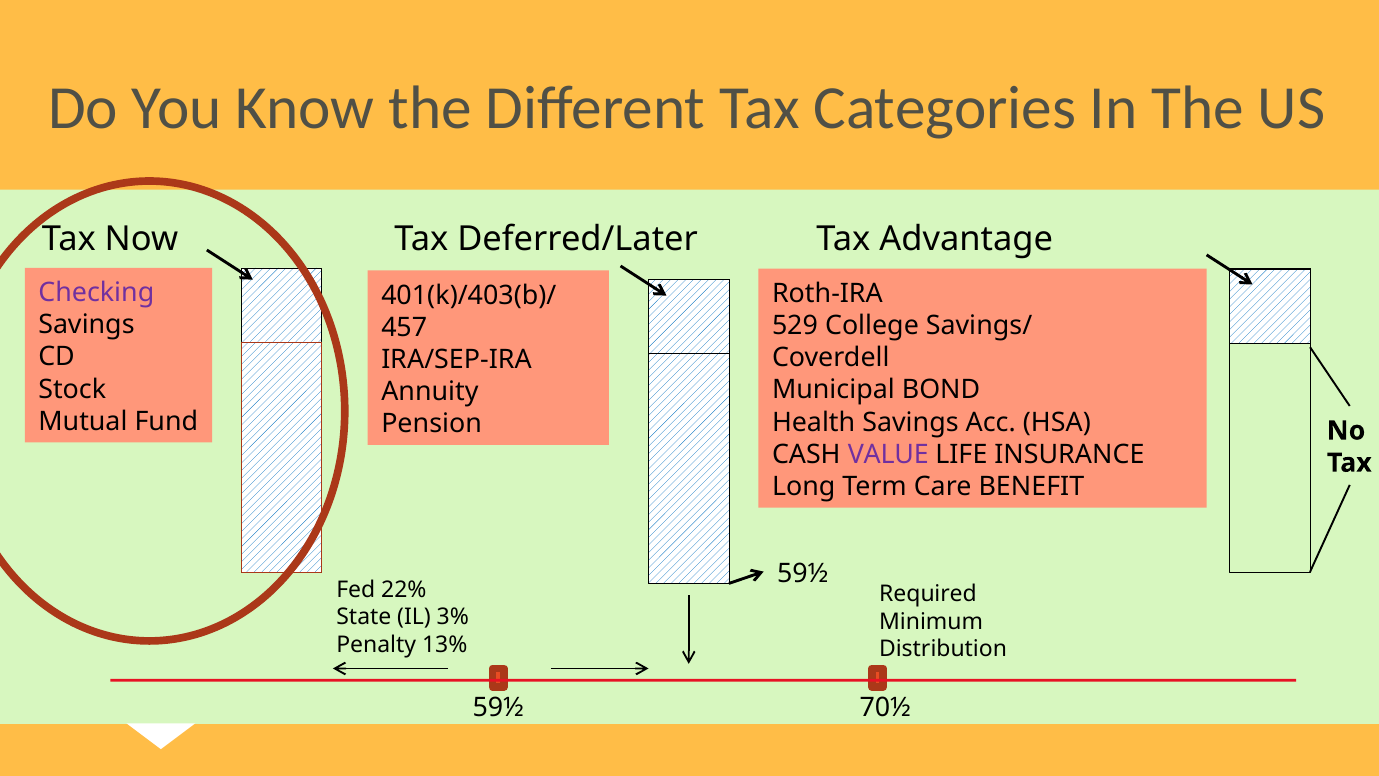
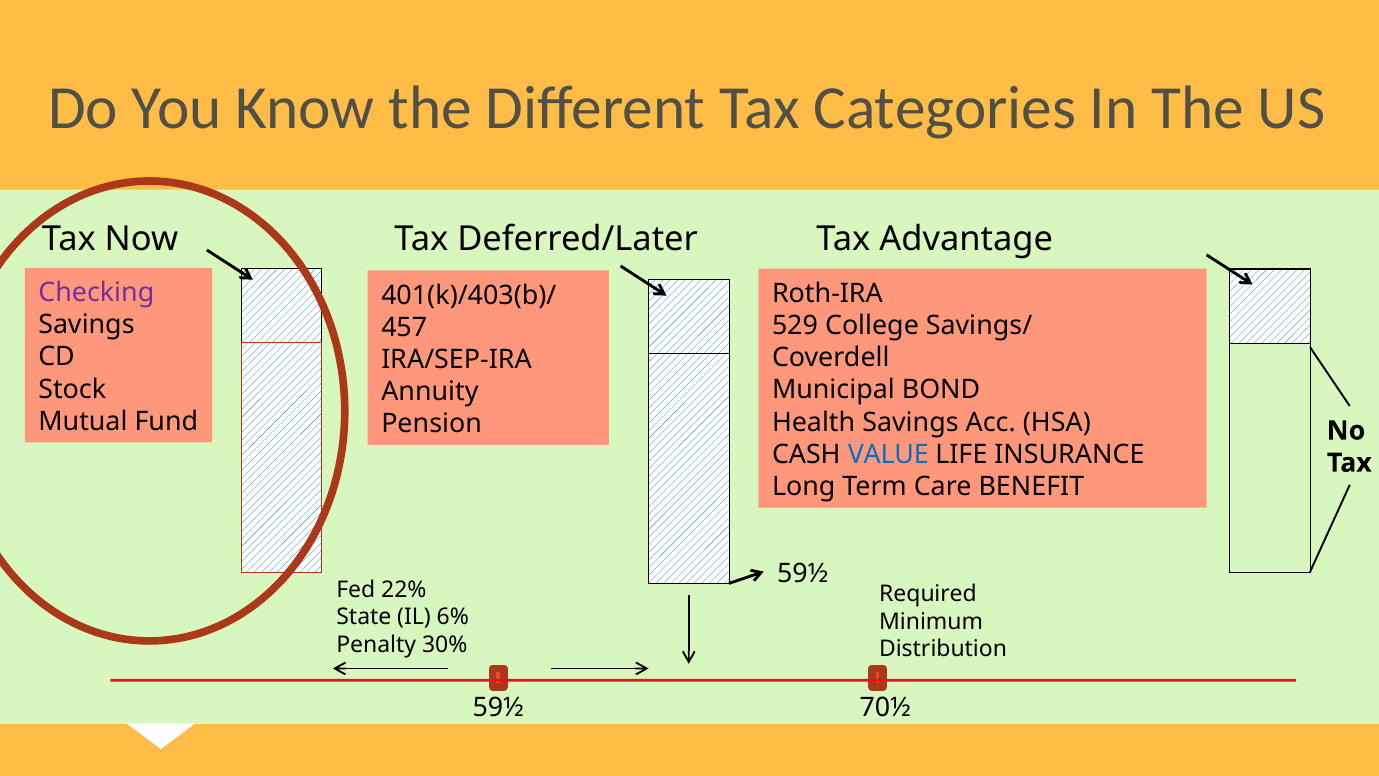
VALUE colour: purple -> blue
3%: 3% -> 6%
13%: 13% -> 30%
